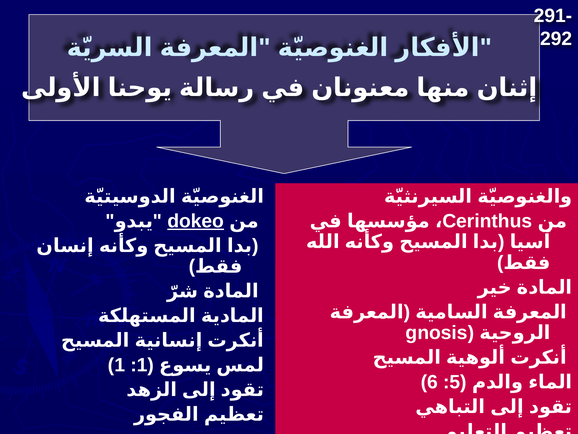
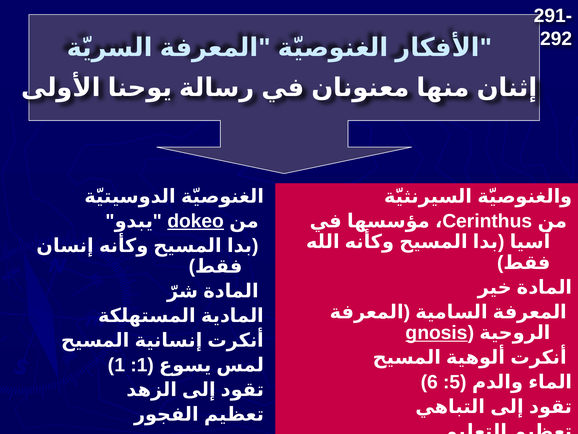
gnosis underline: none -> present
